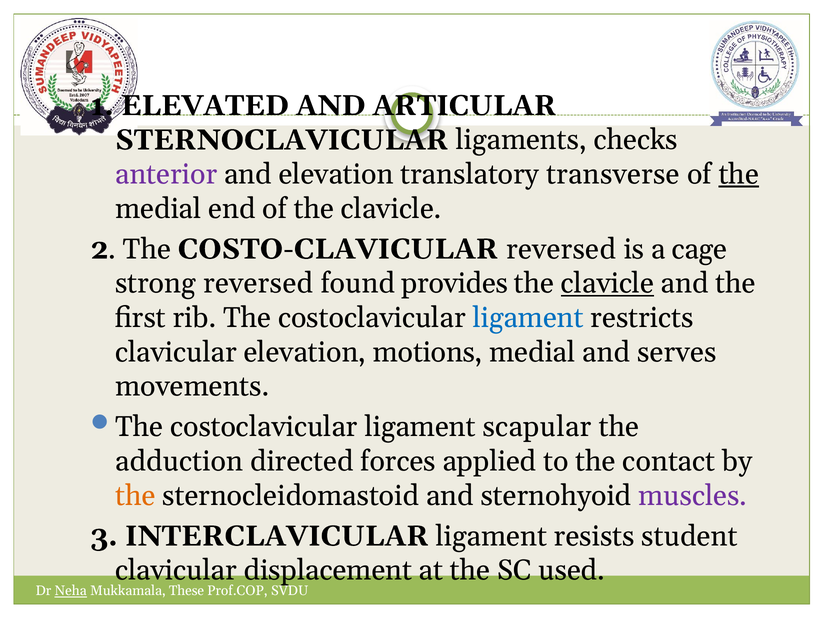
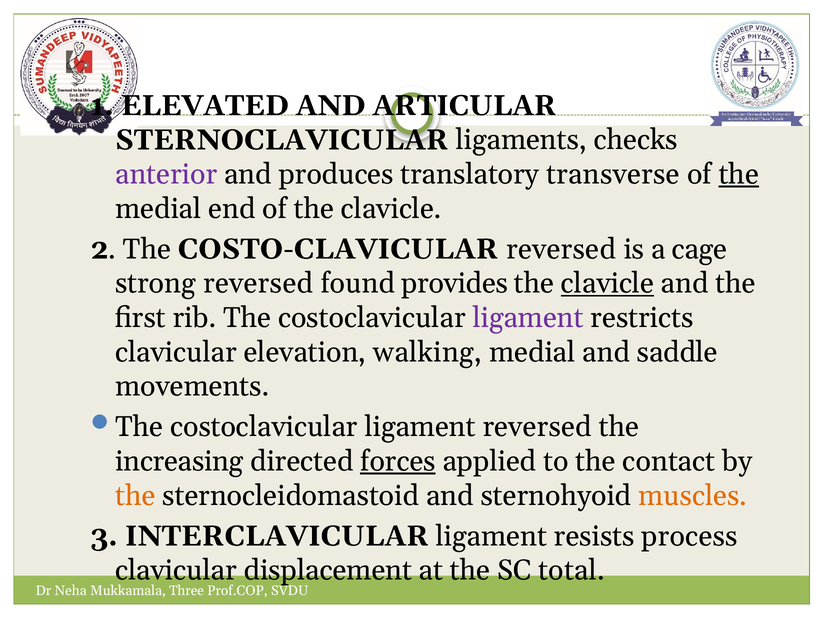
and elevation: elevation -> produces
ligament at (528, 318) colour: blue -> purple
motions: motions -> walking
serves: serves -> saddle
ligament scapular: scapular -> reversed
adduction: adduction -> increasing
forces underline: none -> present
muscles colour: purple -> orange
student: student -> process
used: used -> total
Neha underline: present -> none
These: These -> Three
